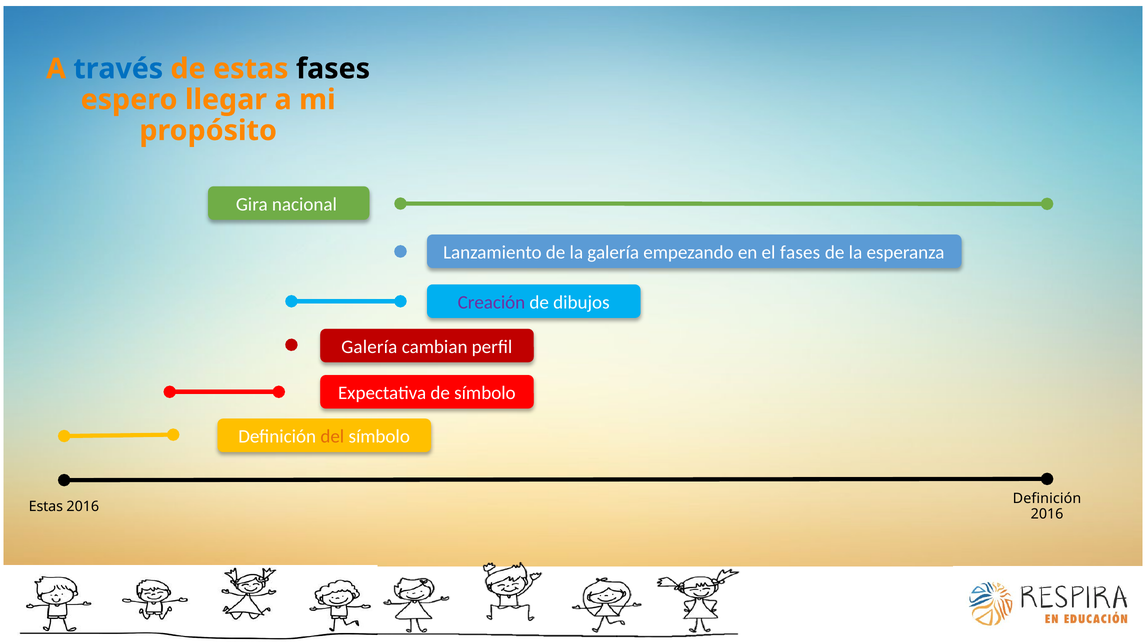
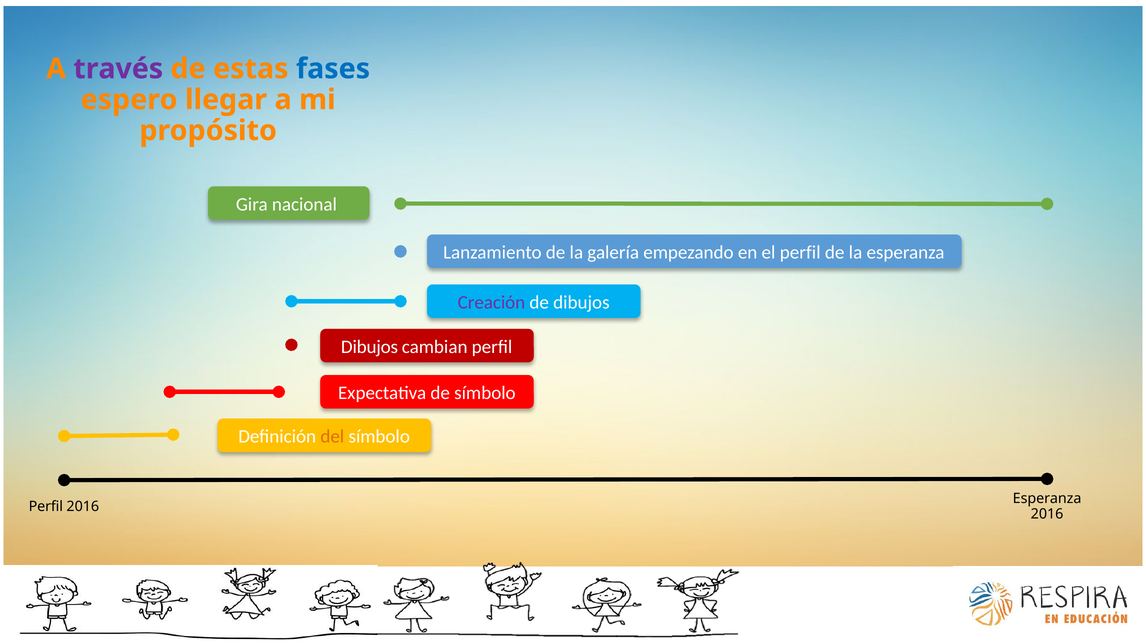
través colour: blue -> purple
fases at (333, 69) colour: black -> blue
el fases: fases -> perfil
Galería at (369, 347): Galería -> Dibujos
Definición at (1047, 499): Definición -> Esperanza
Estas at (46, 507): Estas -> Perfil
